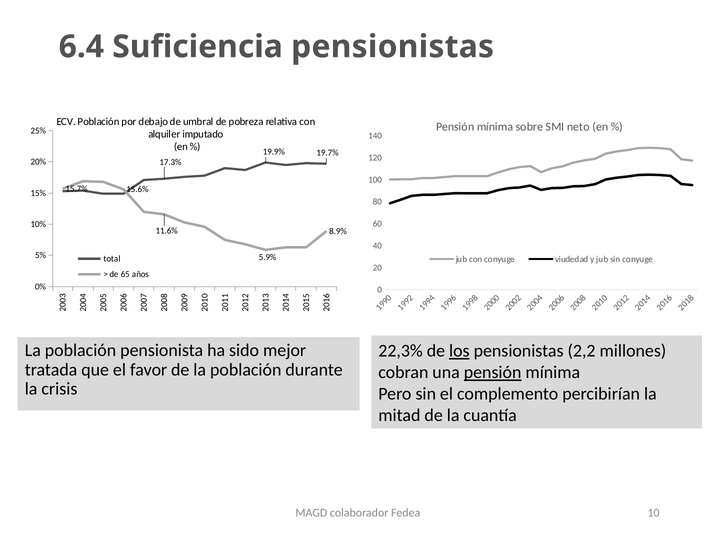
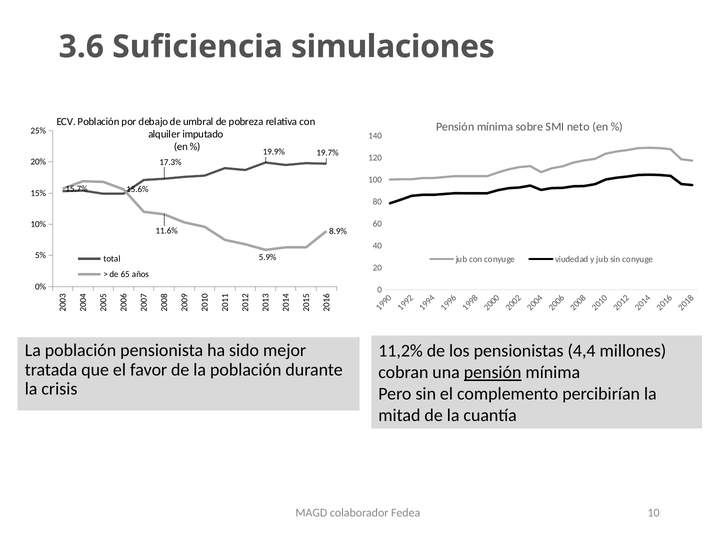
6.4: 6.4 -> 3.6
Suficiencia pensionistas: pensionistas -> simulaciones
22,3%: 22,3% -> 11,2%
los underline: present -> none
2,2: 2,2 -> 4,4
